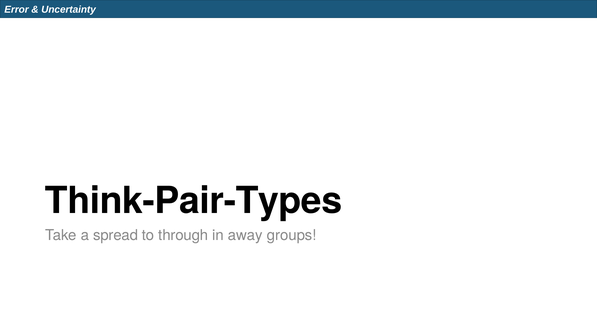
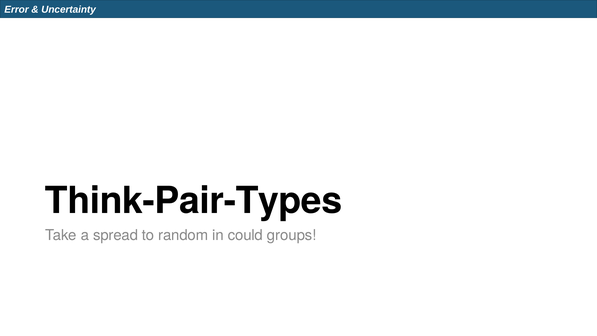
through: through -> random
away: away -> could
